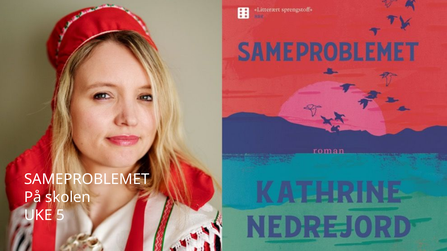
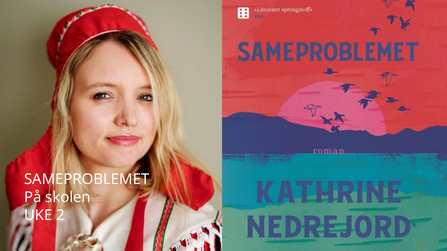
5: 5 -> 2
